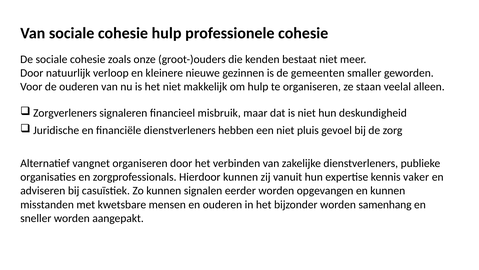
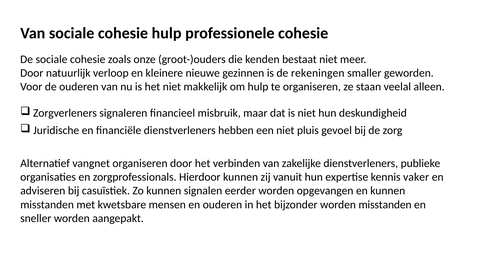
gemeenten: gemeenten -> rekeningen
worden samenhang: samenhang -> misstanden
